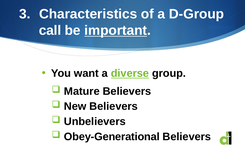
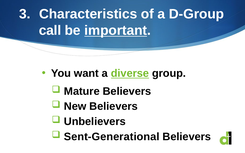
Obey-Generational: Obey-Generational -> Sent-Generational
